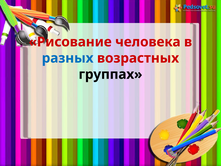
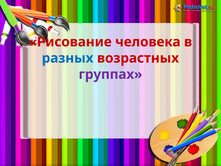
группах colour: black -> purple
